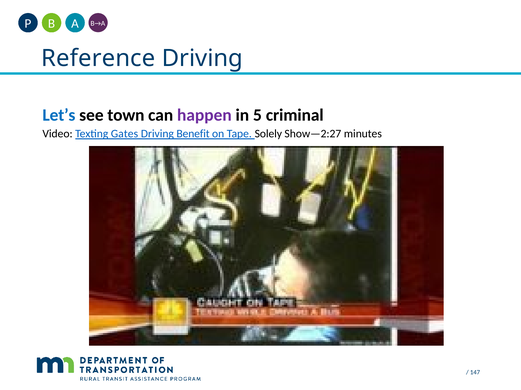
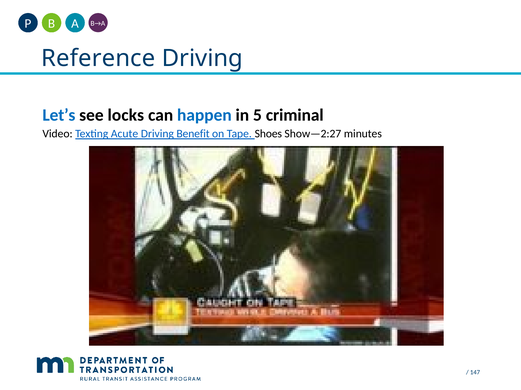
town: town -> locks
happen colour: purple -> blue
Gates: Gates -> Acute
Solely: Solely -> Shoes
